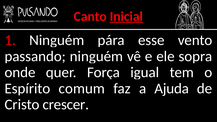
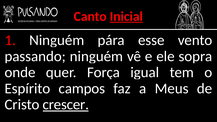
comum: comum -> campos
Ajuda: Ajuda -> Meus
crescer underline: none -> present
